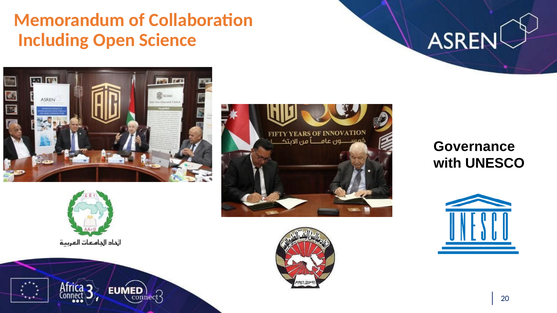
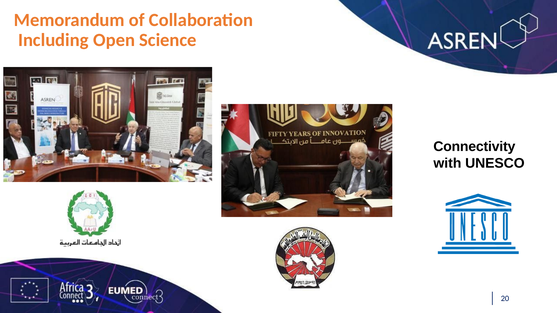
Governance: Governance -> Connectivity
